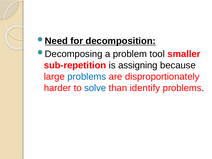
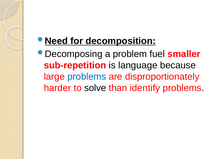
tool: tool -> fuel
assigning: assigning -> language
solve colour: blue -> black
